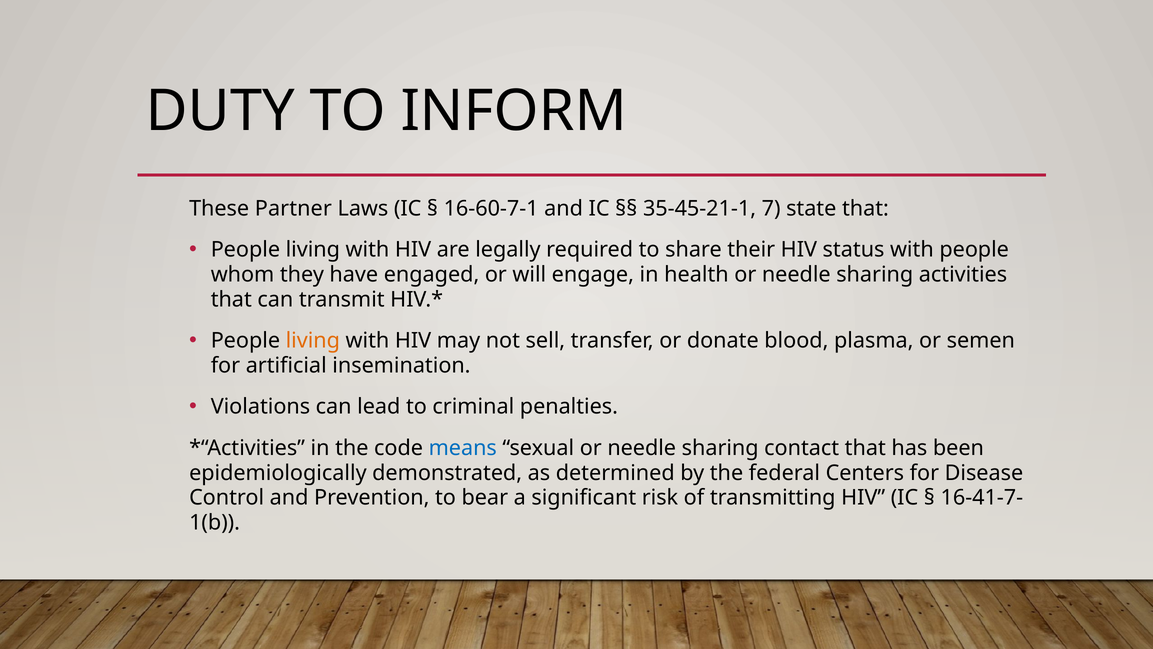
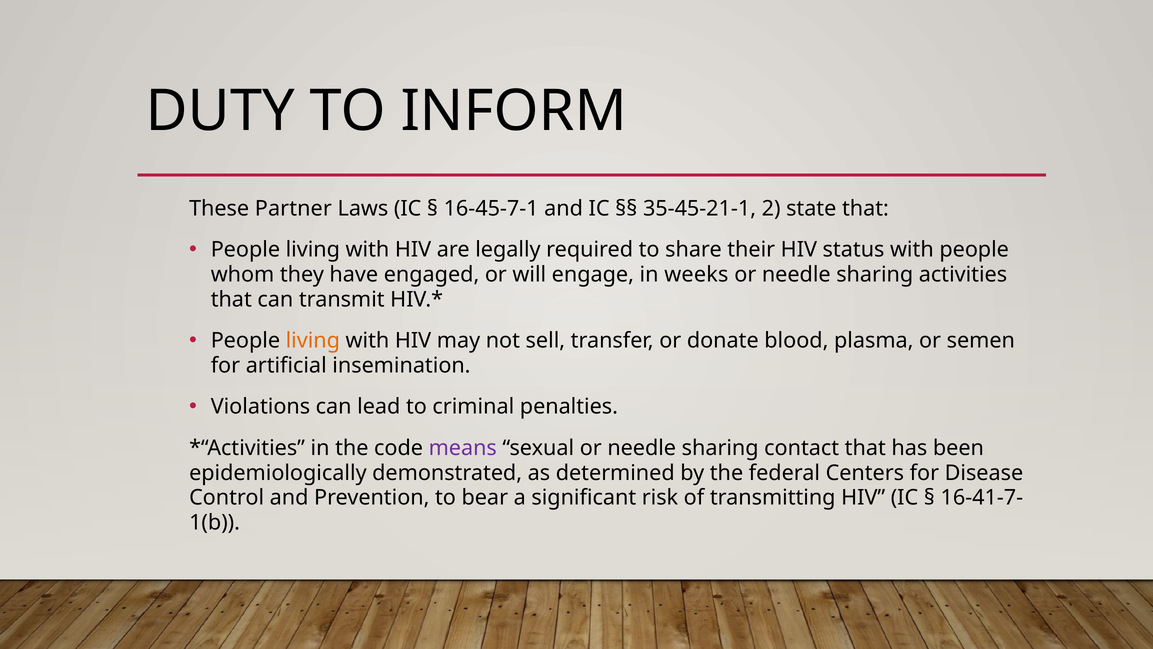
16-60-7-1: 16-60-7-1 -> 16-45-7-1
7: 7 -> 2
health: health -> weeks
means colour: blue -> purple
